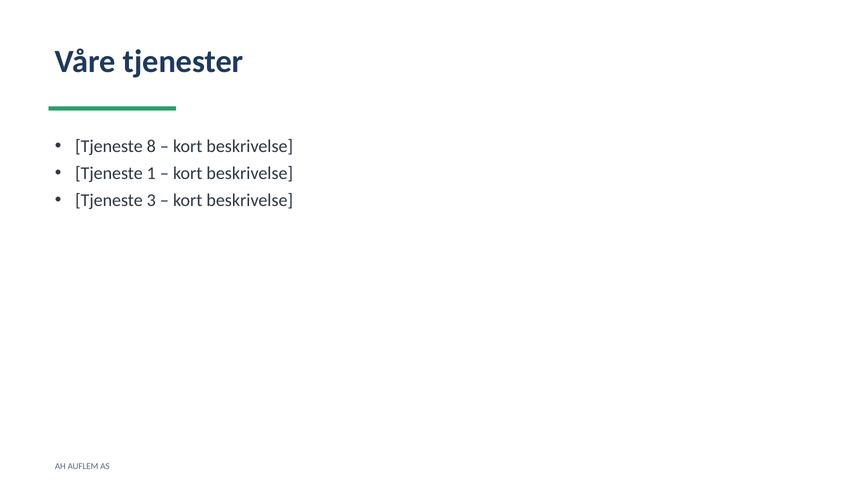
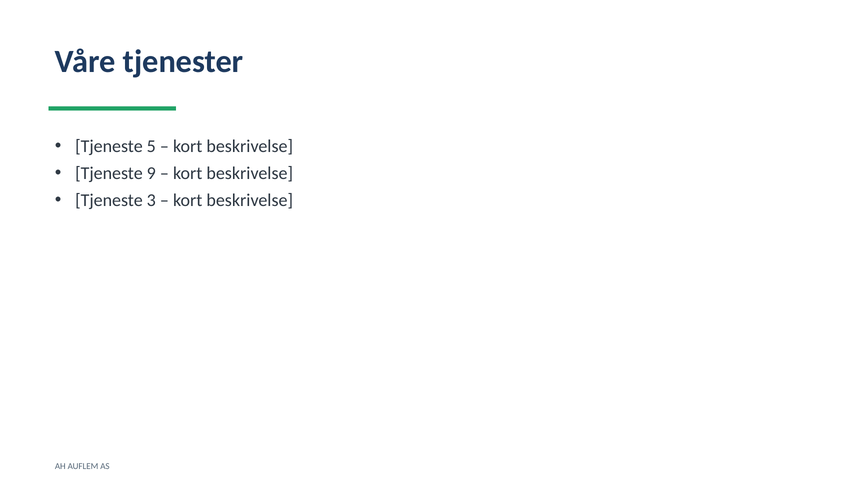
8: 8 -> 5
1: 1 -> 9
